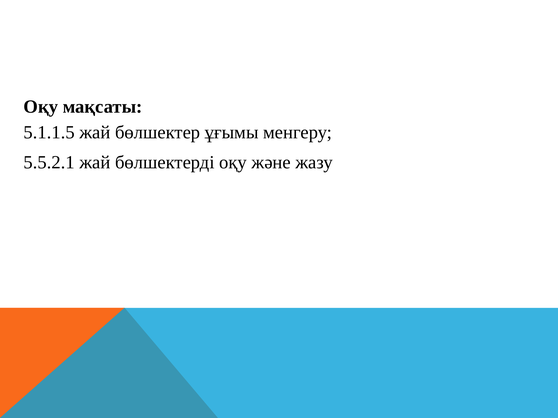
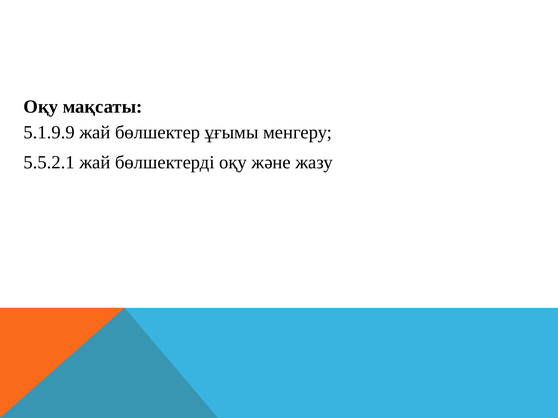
5.1.1.5: 5.1.1.5 -> 5.1.9.9
